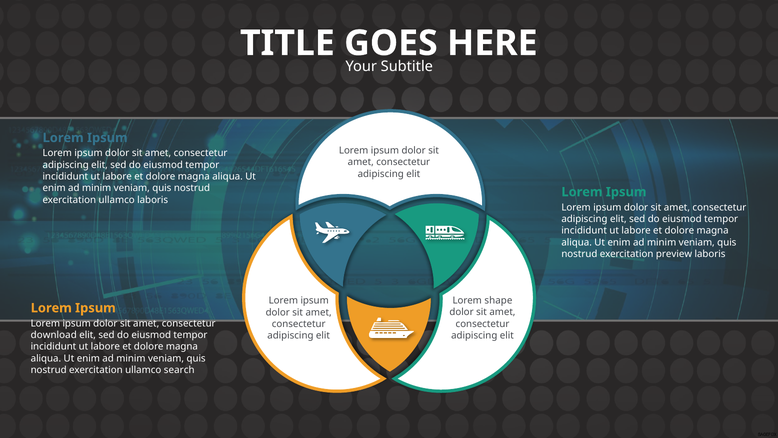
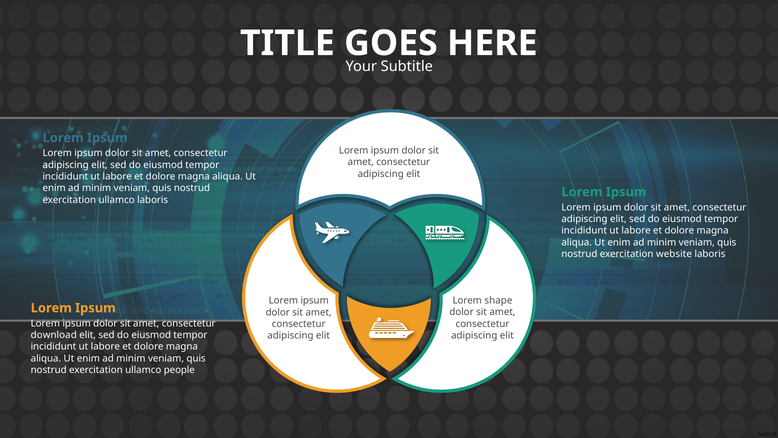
preview: preview -> website
search: search -> people
